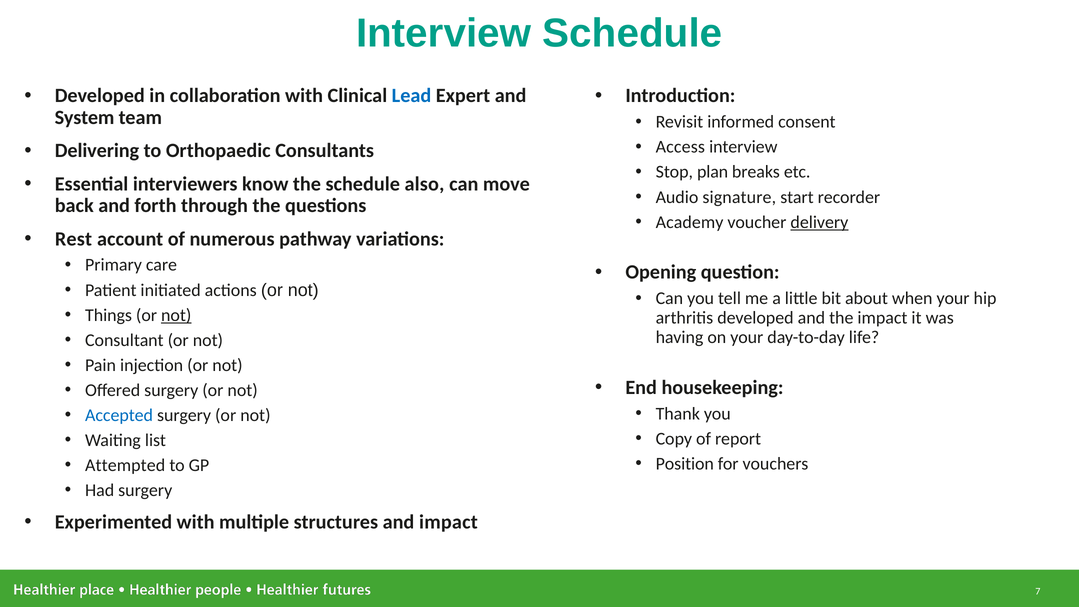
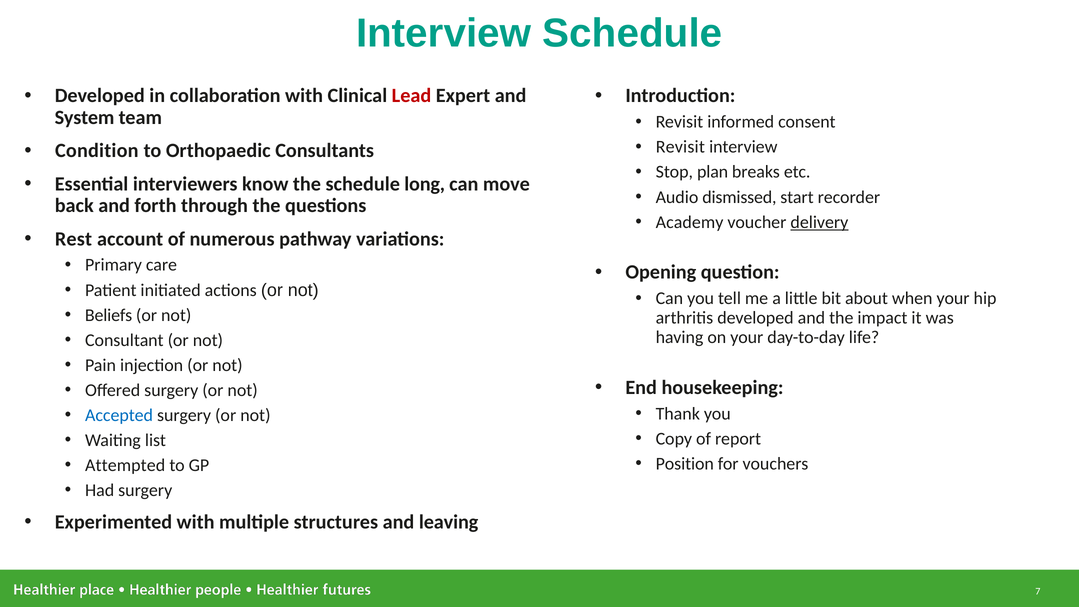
Lead colour: blue -> red
Access at (680, 147): Access -> Revisit
Delivering: Delivering -> Condition
also: also -> long
signature: signature -> dismissed
Things: Things -> Beliefs
not at (176, 315) underline: present -> none
and impact: impact -> leaving
